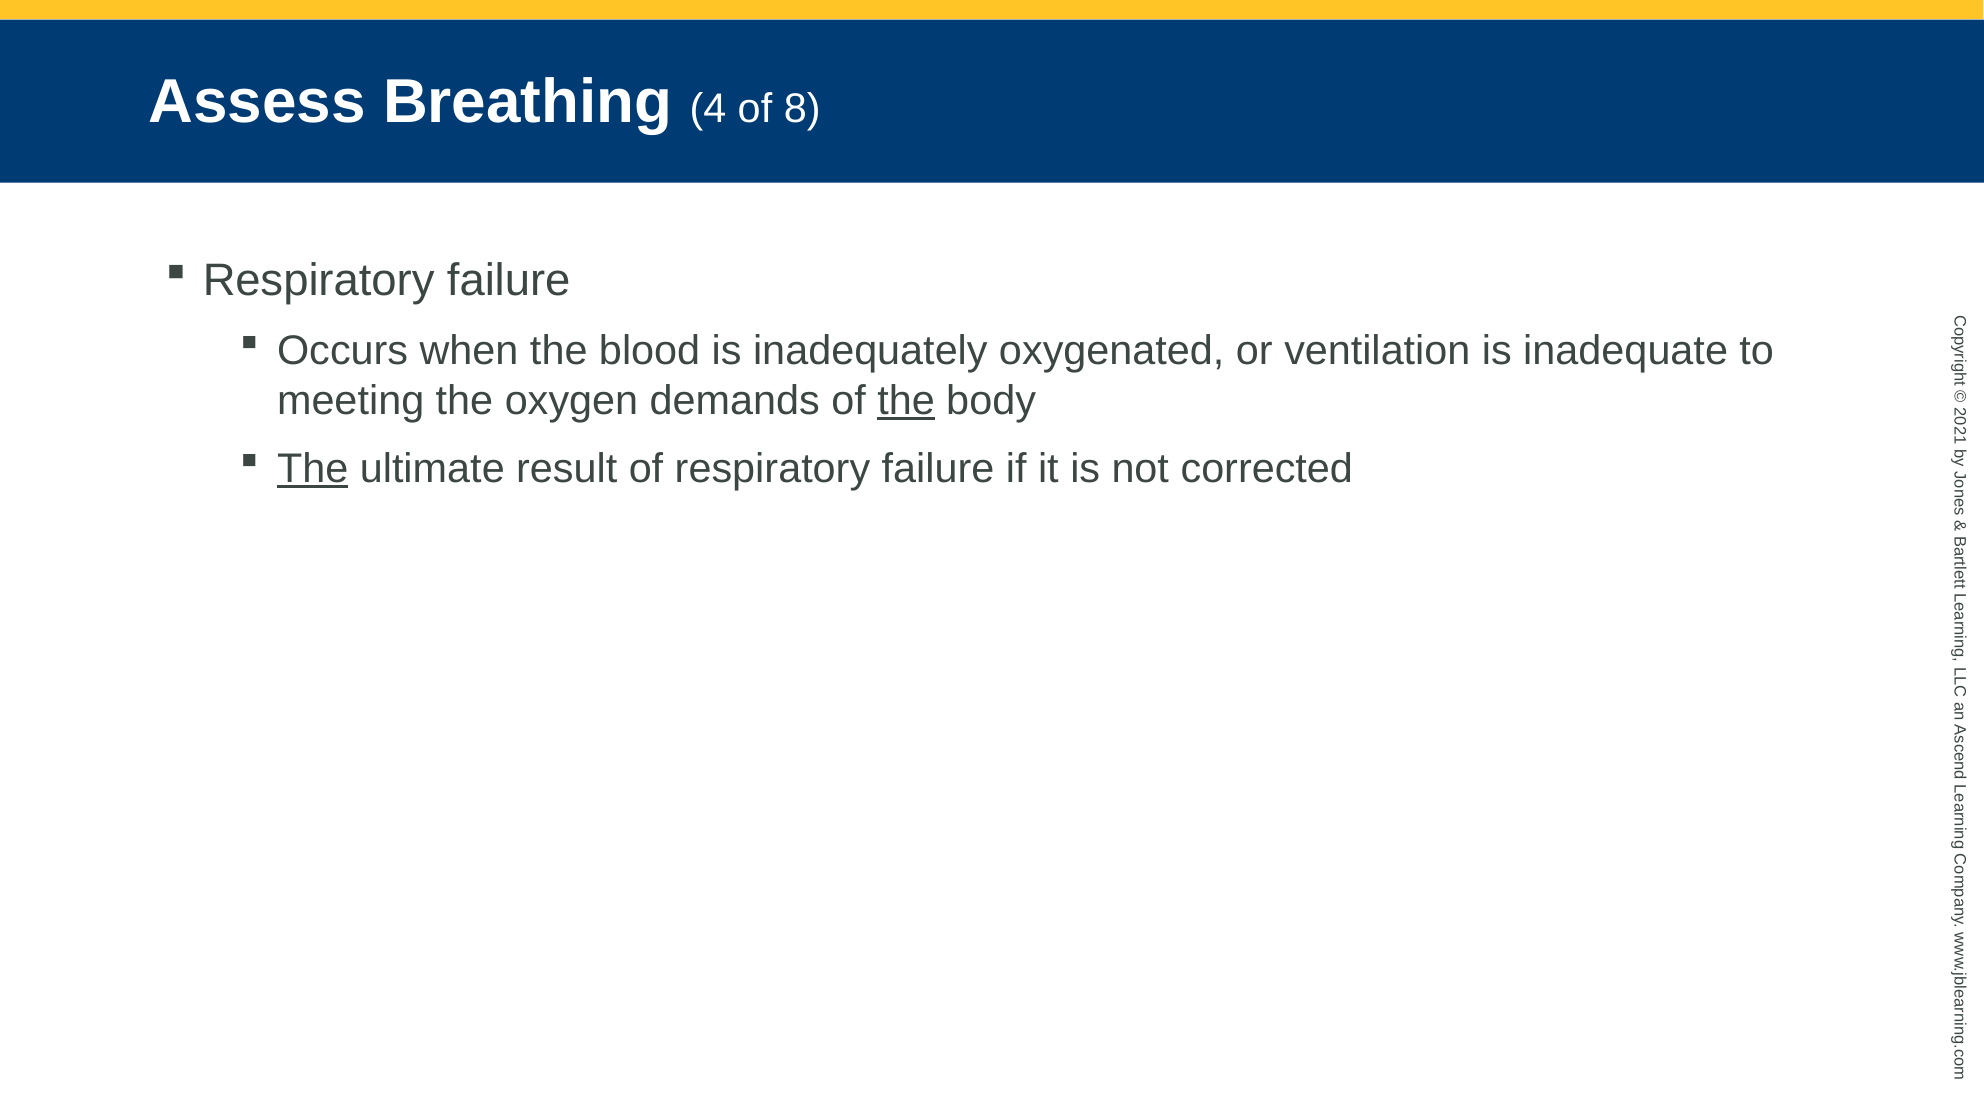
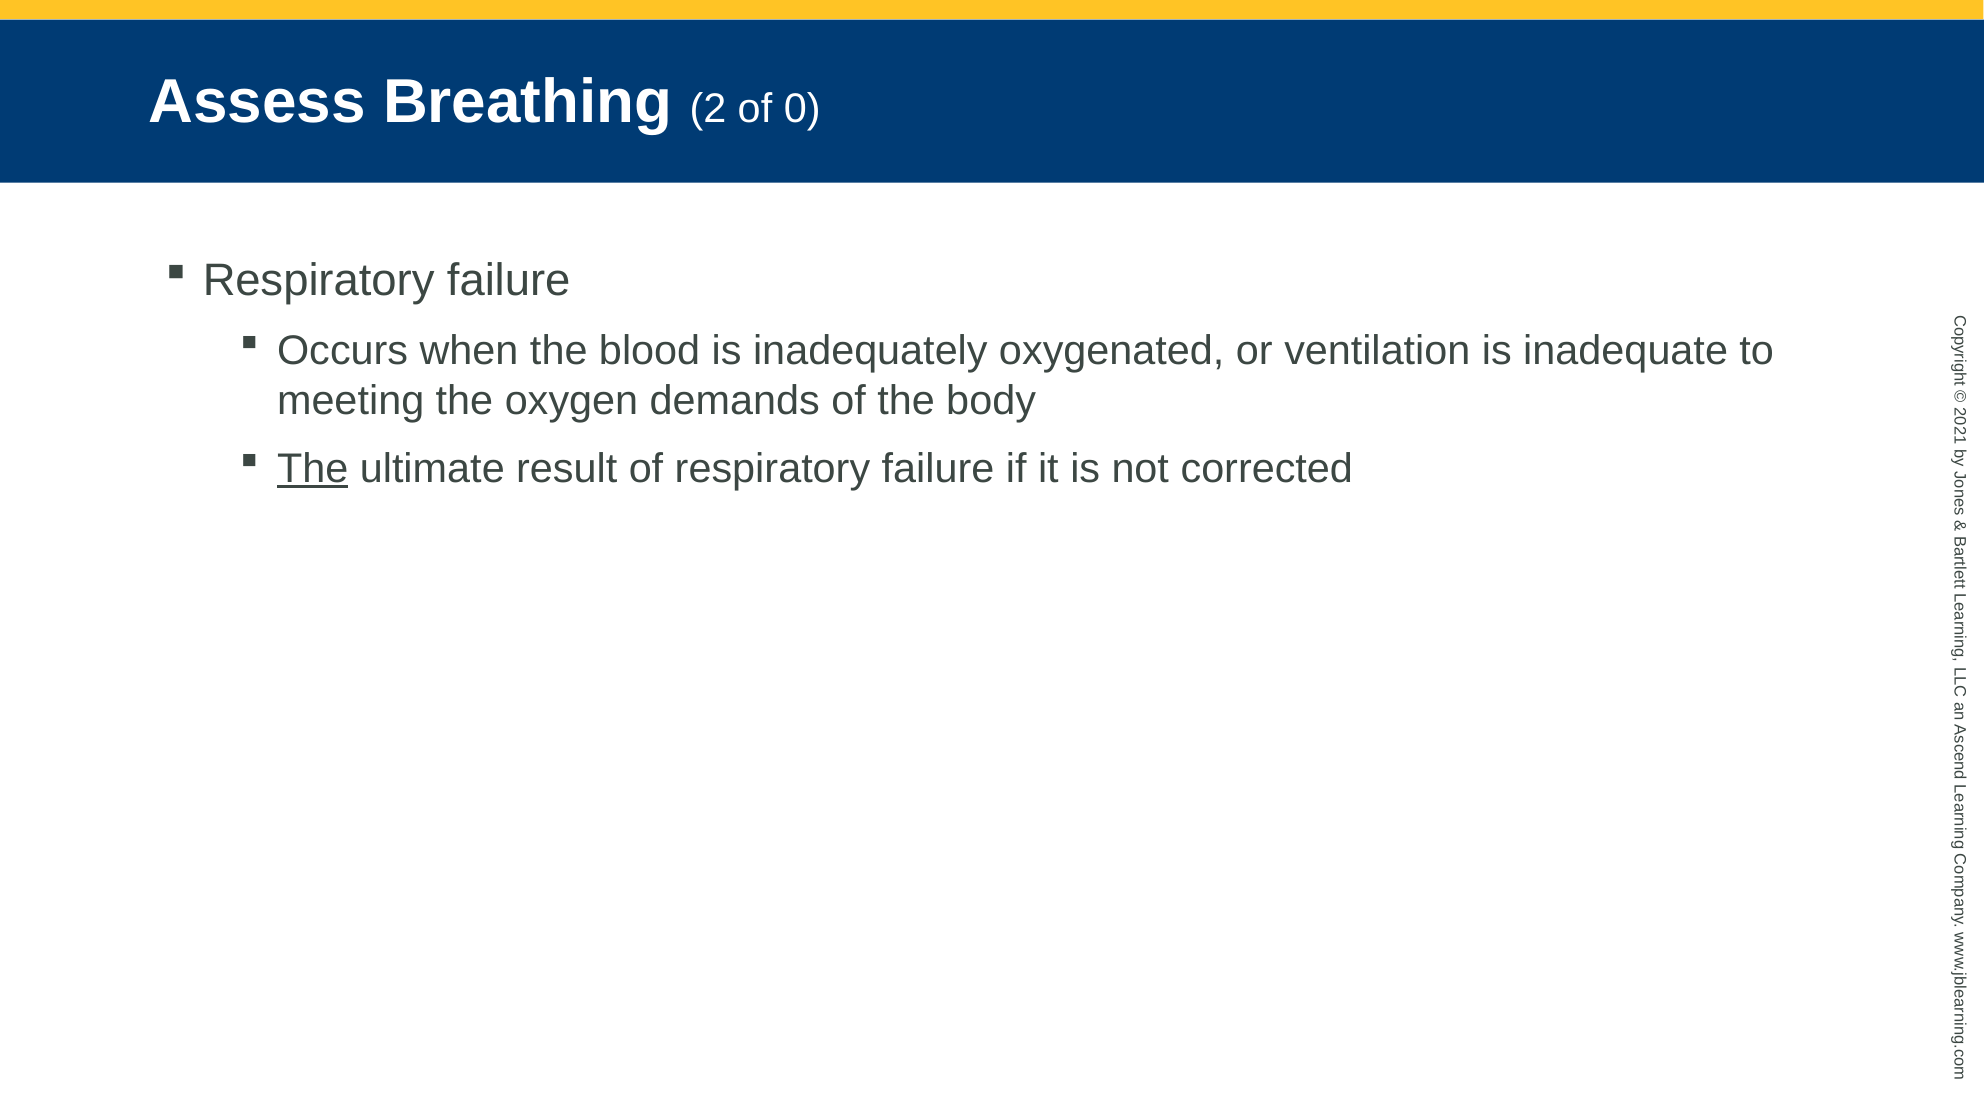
Breathing 4: 4 -> 2
of 8: 8 -> 0
the at (906, 401) underline: present -> none
